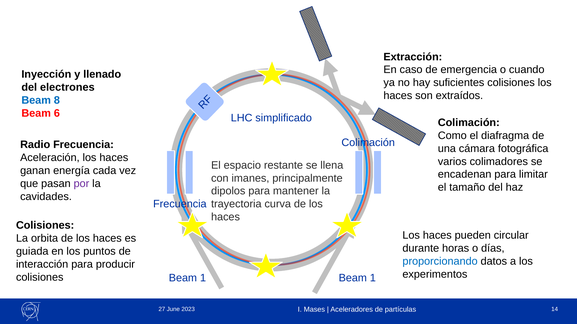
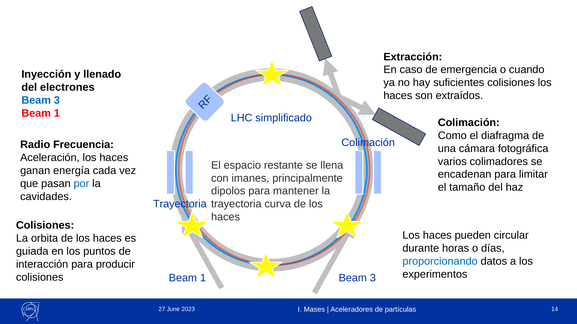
8 at (57, 100): 8 -> 3
6 at (57, 113): 6 -> 1
por colour: purple -> blue
Frecuencia at (180, 204): Frecuencia -> Trayectoria
1 at (373, 278): 1 -> 3
